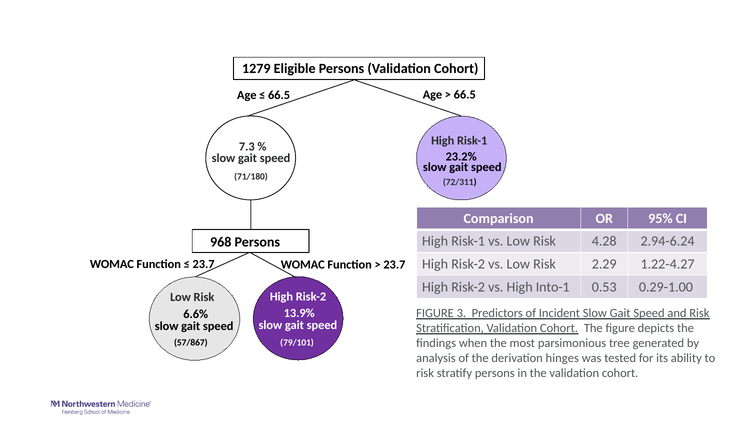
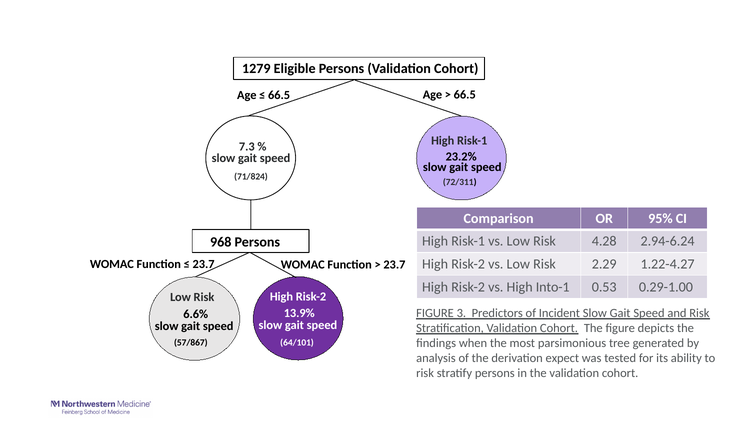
71/180: 71/180 -> 71/824
79/101: 79/101 -> 64/101
hinges: hinges -> expect
